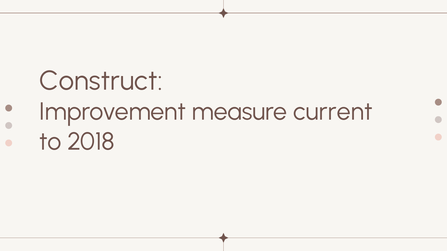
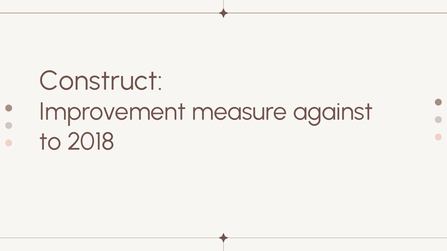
current: current -> against
